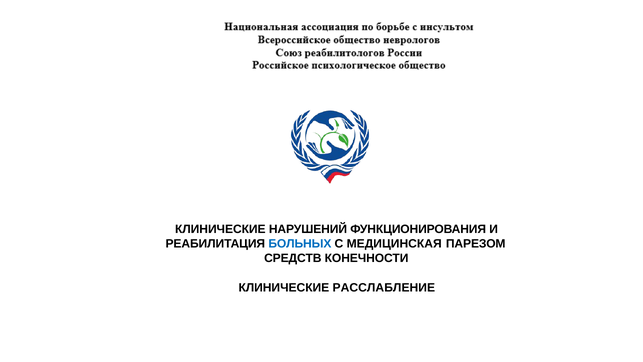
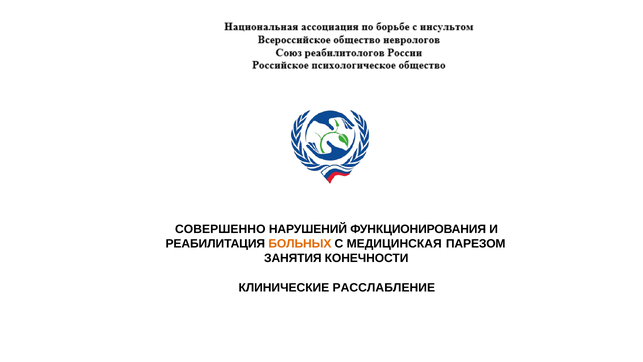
КЛИНИЧЕСКИЕ at (220, 229): КЛИНИЧЕСКИЕ -> СОВЕРШЕННО
БОЛЬНЫХ colour: blue -> orange
СРЕДСТВ: СРЕДСТВ -> ЗАНЯТИЯ
